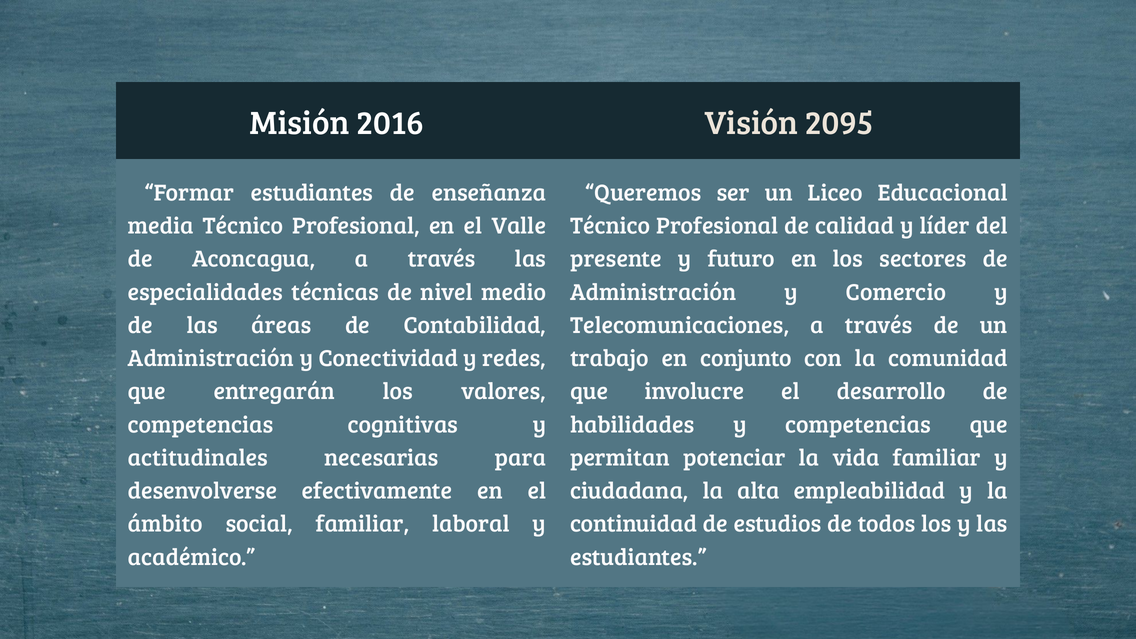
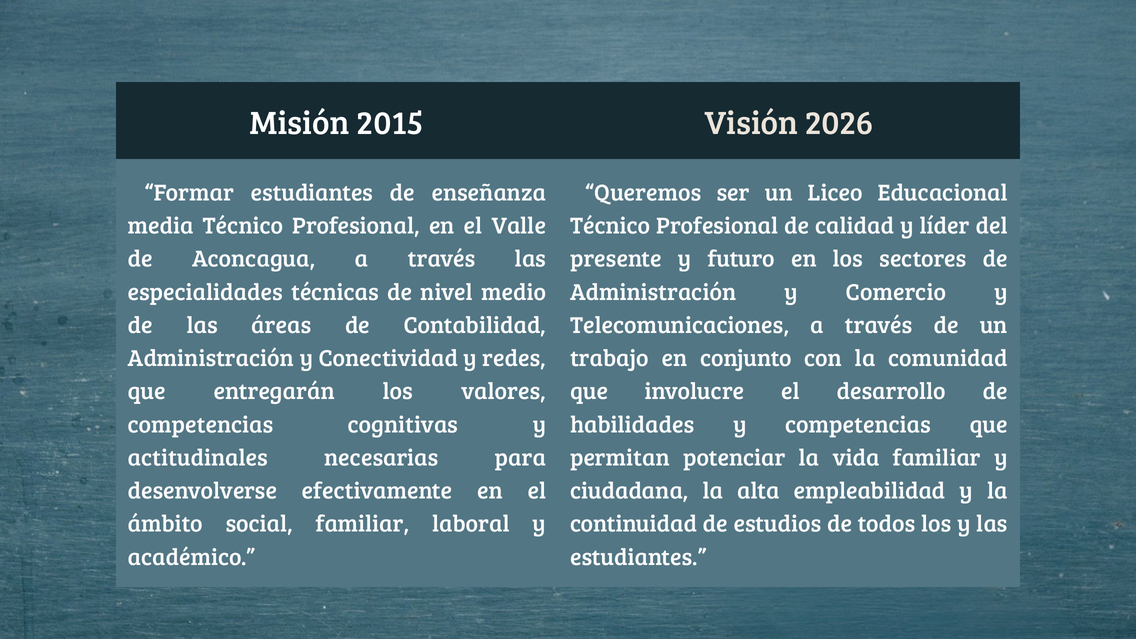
2016: 2016 -> 2015
2095: 2095 -> 2026
